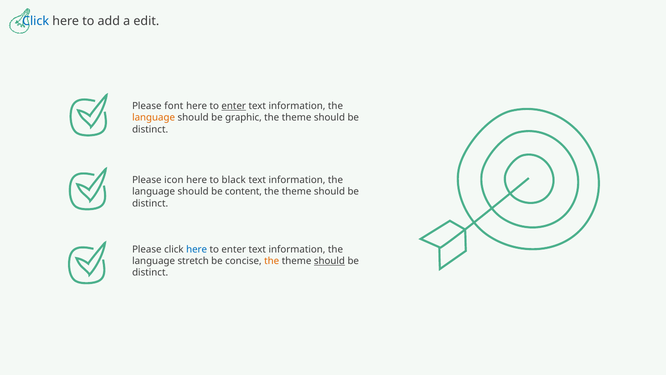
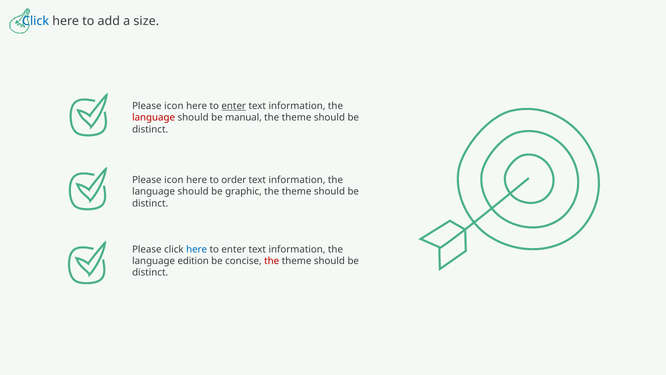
edit: edit -> size
font at (174, 106): font -> icon
language at (154, 118) colour: orange -> red
graphic: graphic -> manual
black: black -> order
content: content -> graphic
stretch: stretch -> edition
the at (272, 261) colour: orange -> red
should at (329, 261) underline: present -> none
